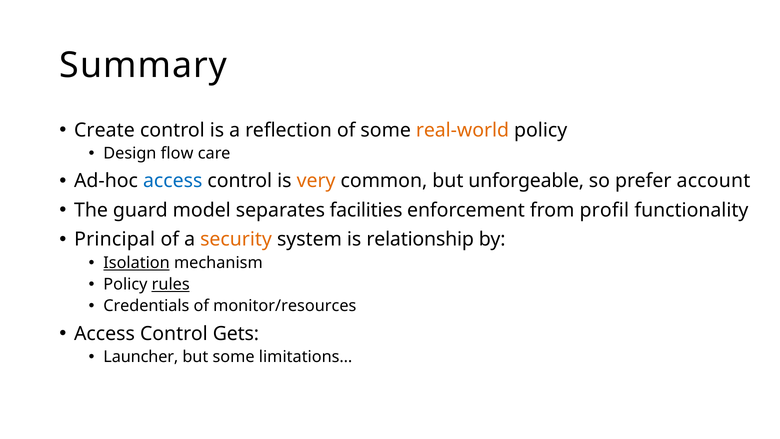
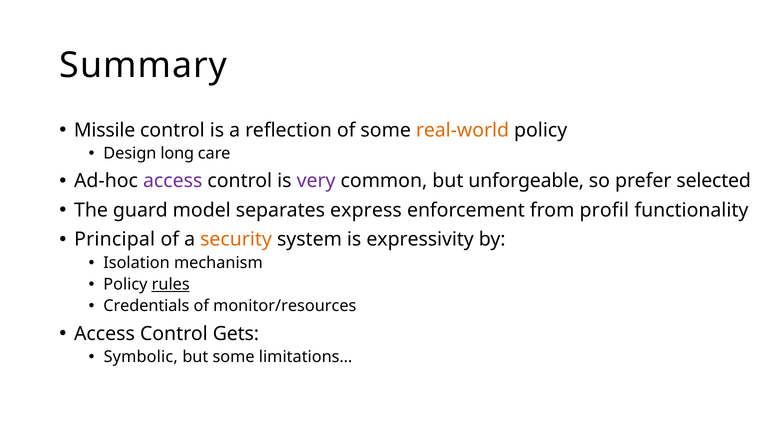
Create: Create -> Missile
flow: flow -> long
access at (173, 181) colour: blue -> purple
very colour: orange -> purple
account: account -> selected
facilities: facilities -> express
relationship: relationship -> expressivity
Isolation underline: present -> none
Launcher: Launcher -> Symbolic
